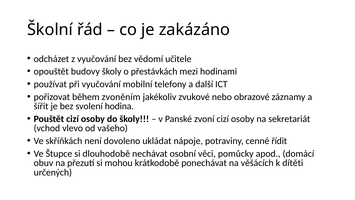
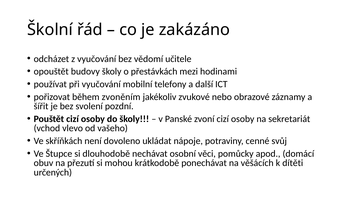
hodina: hodina -> pozdní
řídit: řídit -> svůj
